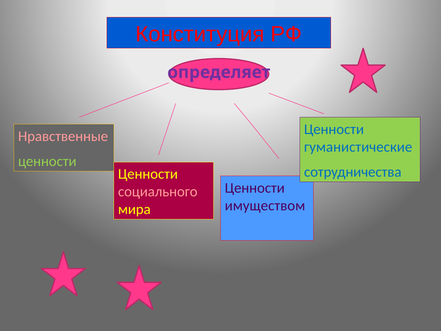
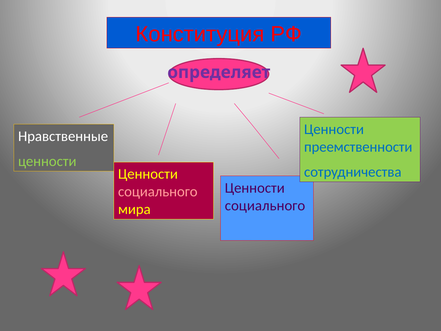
Нравственные colour: pink -> white
гуманистические: гуманистические -> преемственности
имуществом at (265, 205): имуществом -> социального
